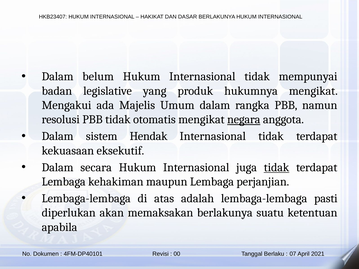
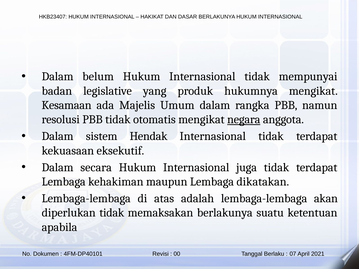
Mengakui: Mengakui -> Kesamaan
tidak at (277, 168) underline: present -> none
perjanjian: perjanjian -> dikatakan
pasti: pasti -> akan
diperlukan akan: akan -> tidak
